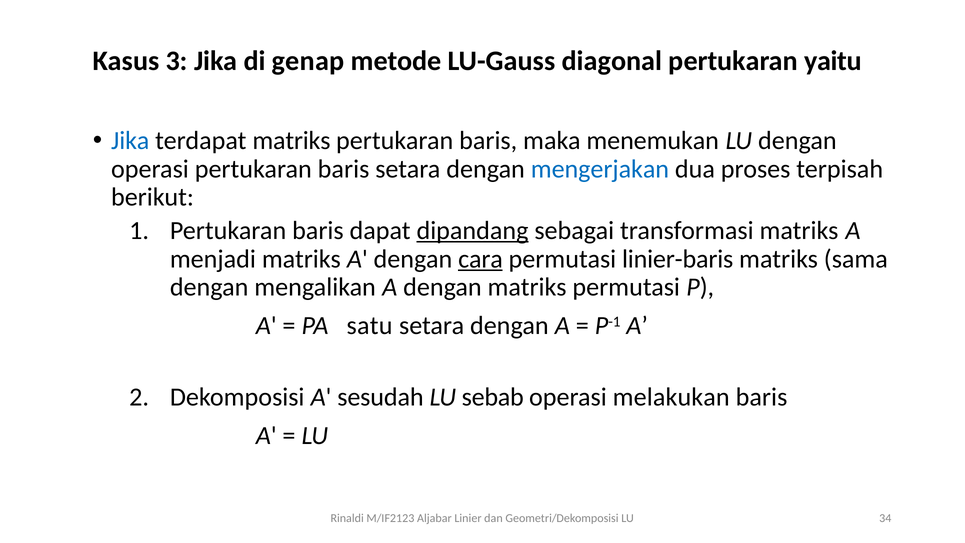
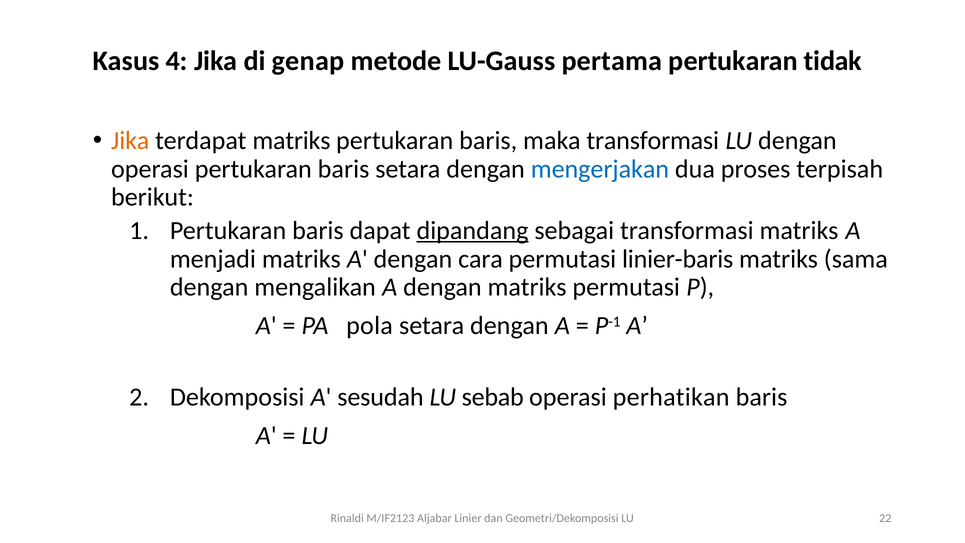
3: 3 -> 4
diagonal: diagonal -> pertama
yaitu: yaitu -> tidak
Jika at (130, 141) colour: blue -> orange
maka menemukan: menemukan -> transformasi
cara underline: present -> none
satu: satu -> pola
melakukan: melakukan -> perhatikan
34: 34 -> 22
